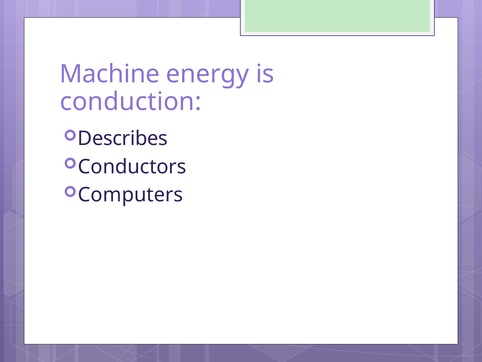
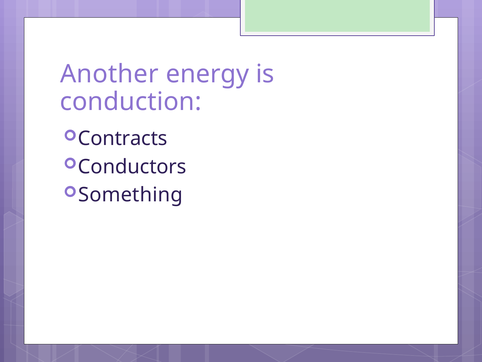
Machine: Machine -> Another
Describes: Describes -> Contracts
Computers: Computers -> Something
